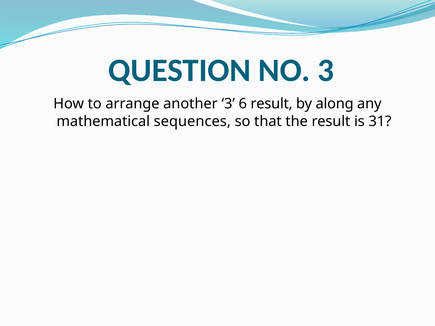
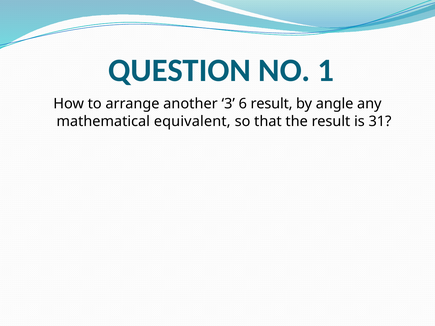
NO 3: 3 -> 1
along: along -> angle
sequences: sequences -> equivalent
